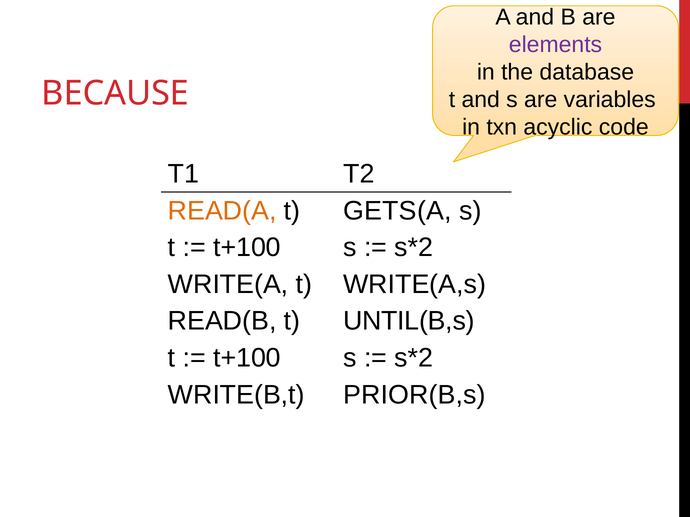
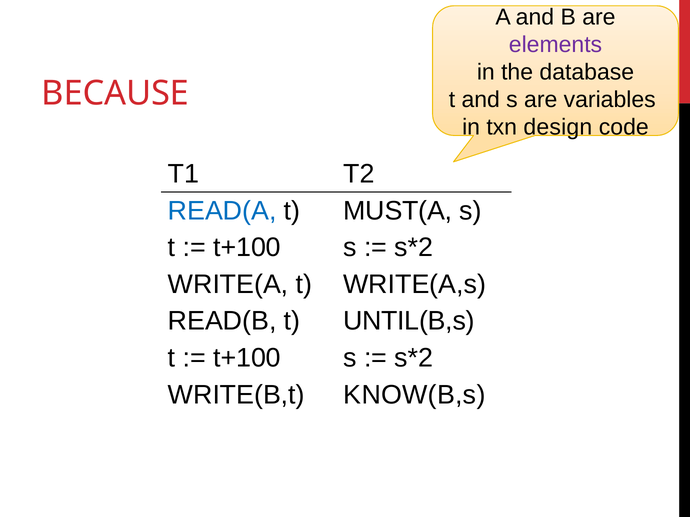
acyclic: acyclic -> design
READ(A colour: orange -> blue
GETS(A: GETS(A -> MUST(A
PRIOR(B,s: PRIOR(B,s -> KNOW(B,s
